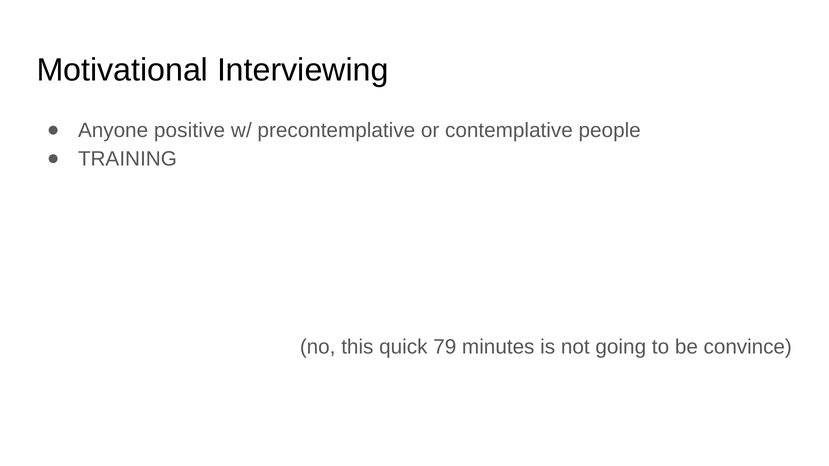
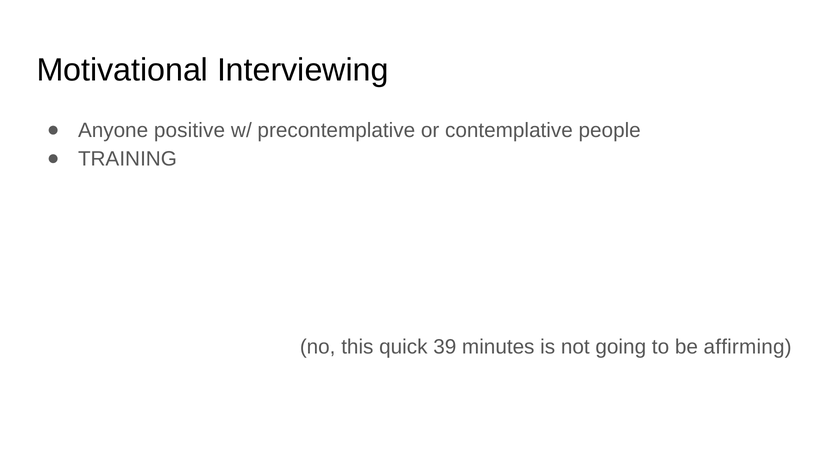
79: 79 -> 39
convince: convince -> affirming
